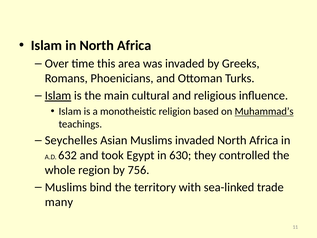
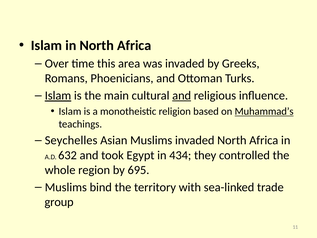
and at (182, 96) underline: none -> present
630: 630 -> 434
756: 756 -> 695
many: many -> group
